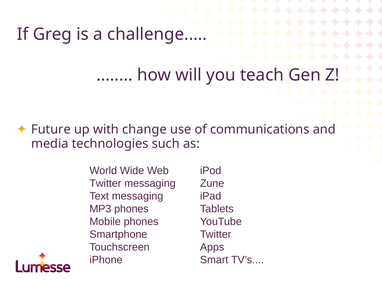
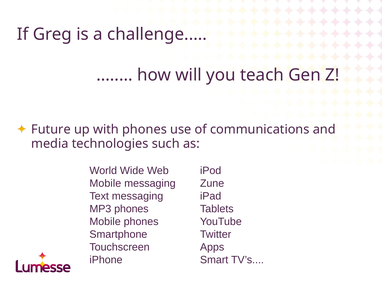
with change: change -> phones
Twitter at (105, 183): Twitter -> Mobile
